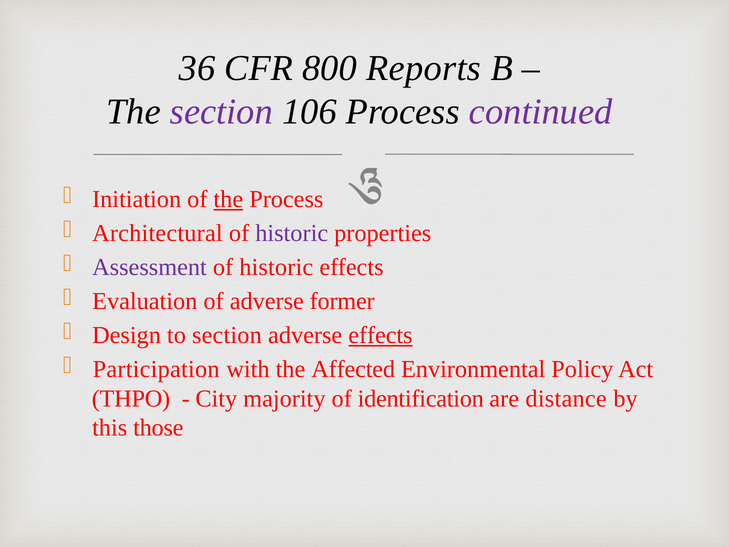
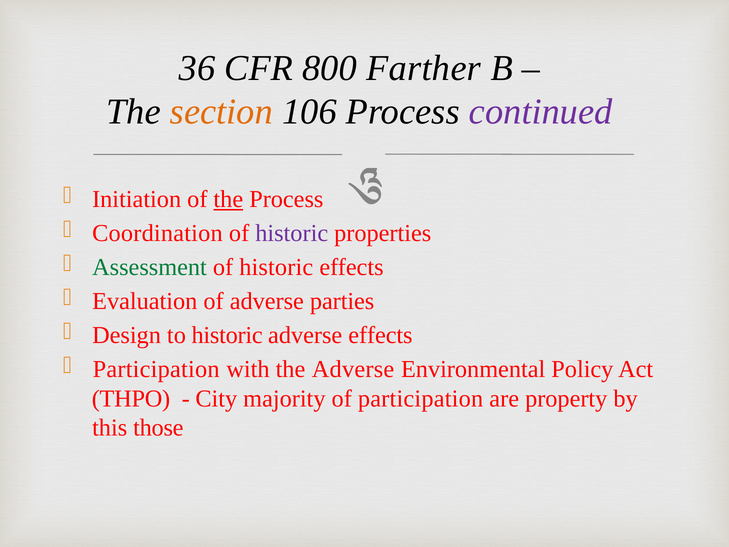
Reports: Reports -> Farther
section at (221, 112) colour: purple -> orange
Architectural: Architectural -> Coordination
Assessment colour: purple -> green
former: former -> parties
to section: section -> historic
effects at (380, 335) underline: present -> none
the Affected: Affected -> Adverse
of identification: identification -> participation
distance: distance -> property
